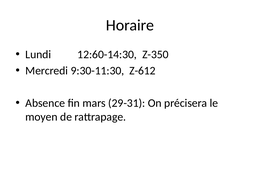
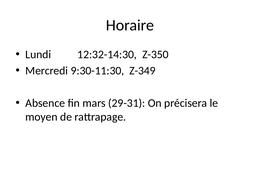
12:60-14:30: 12:60-14:30 -> 12:32-14:30
Z-612: Z-612 -> Z-349
